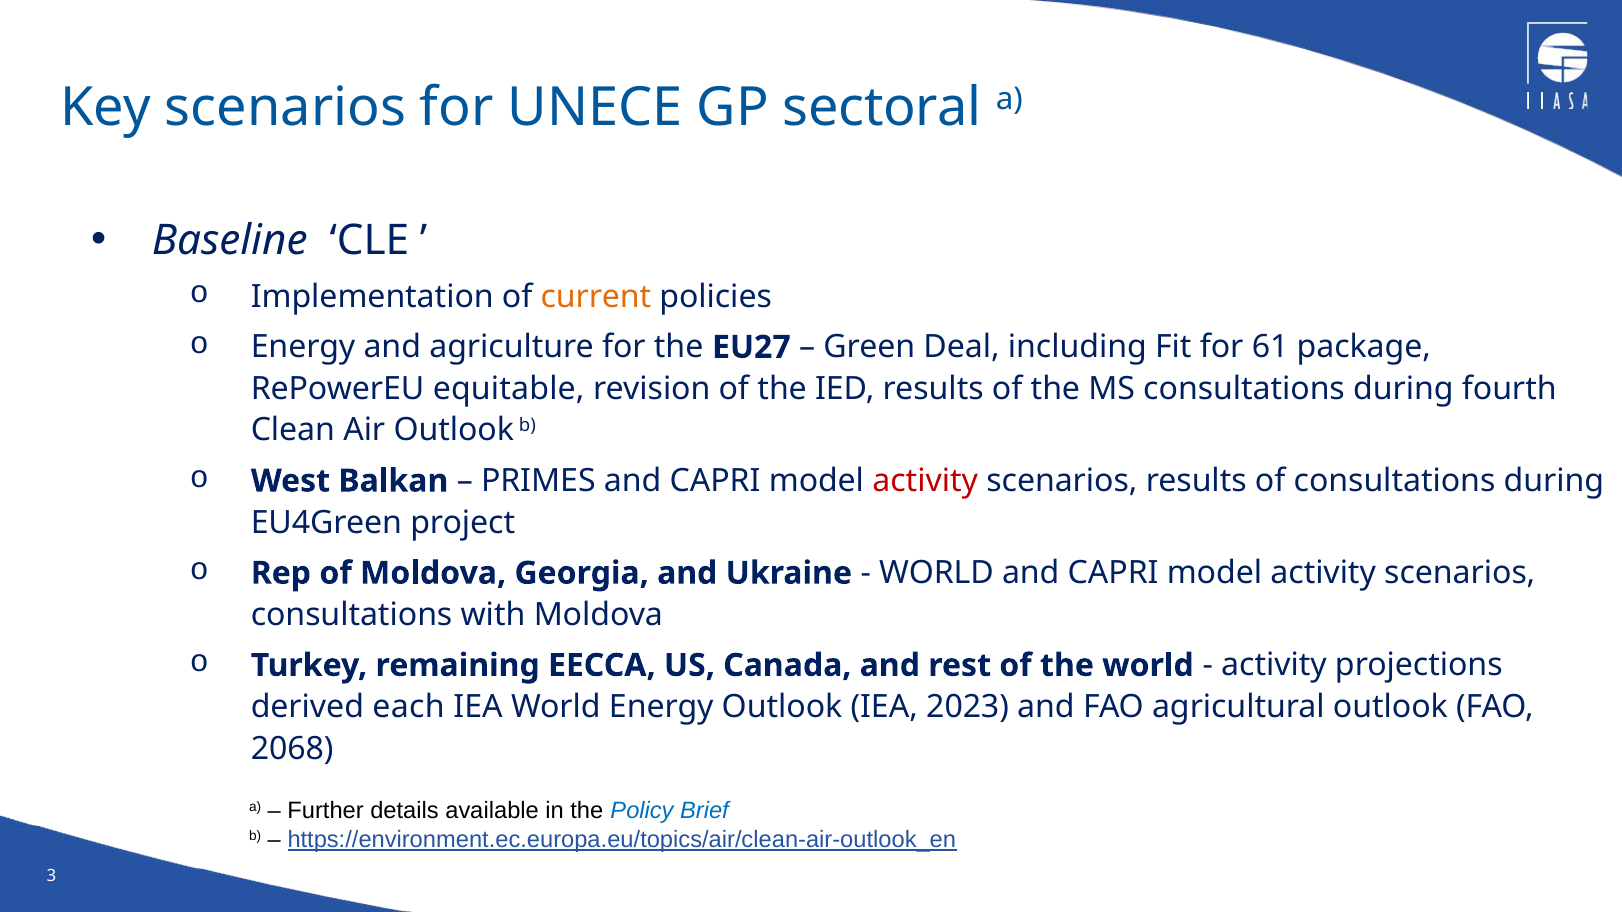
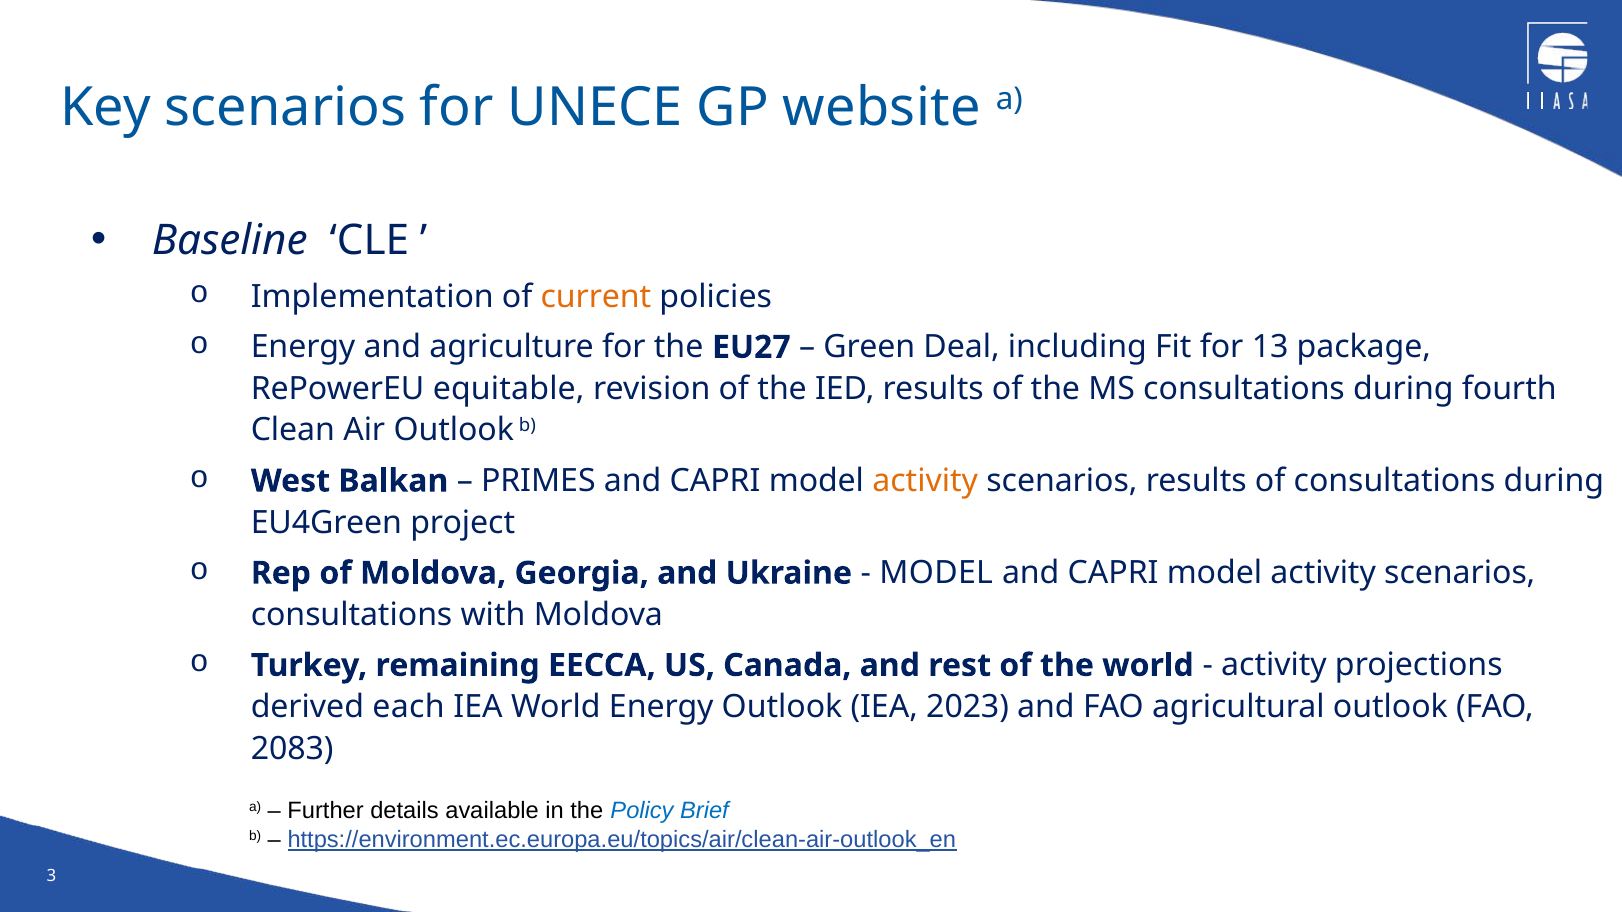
sectoral: sectoral -> website
61: 61 -> 13
activity at (925, 481) colour: red -> orange
WORLD at (936, 573): WORLD -> MODEL
2068: 2068 -> 2083
